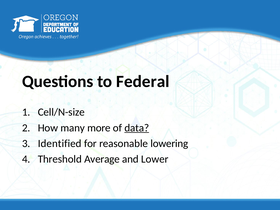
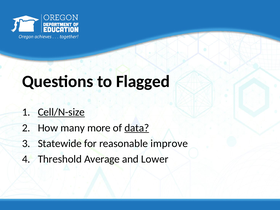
Federal: Federal -> Flagged
Cell/N-size underline: none -> present
Identified: Identified -> Statewide
lowering: lowering -> improve
